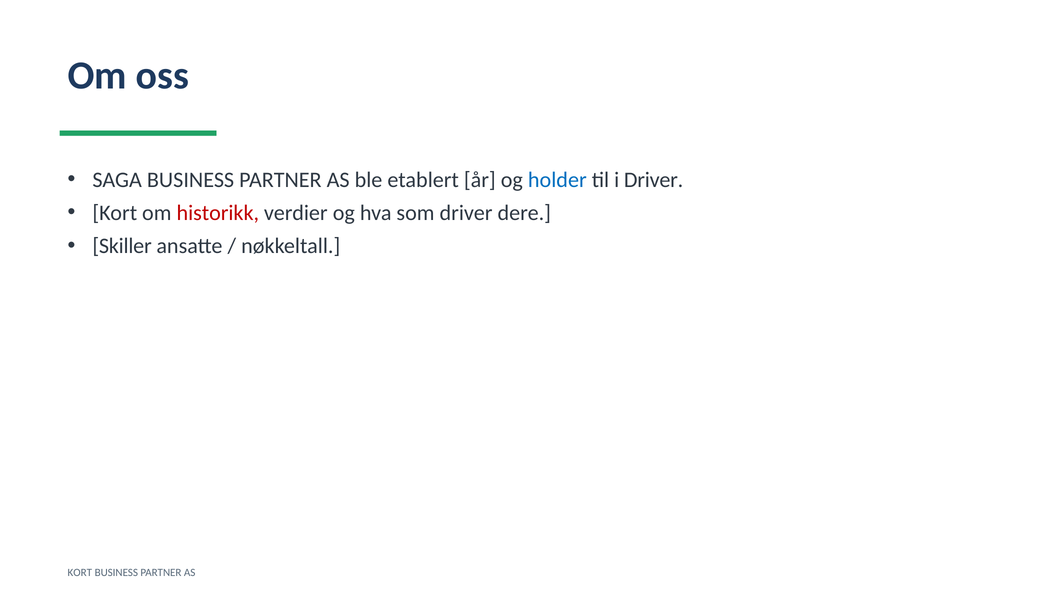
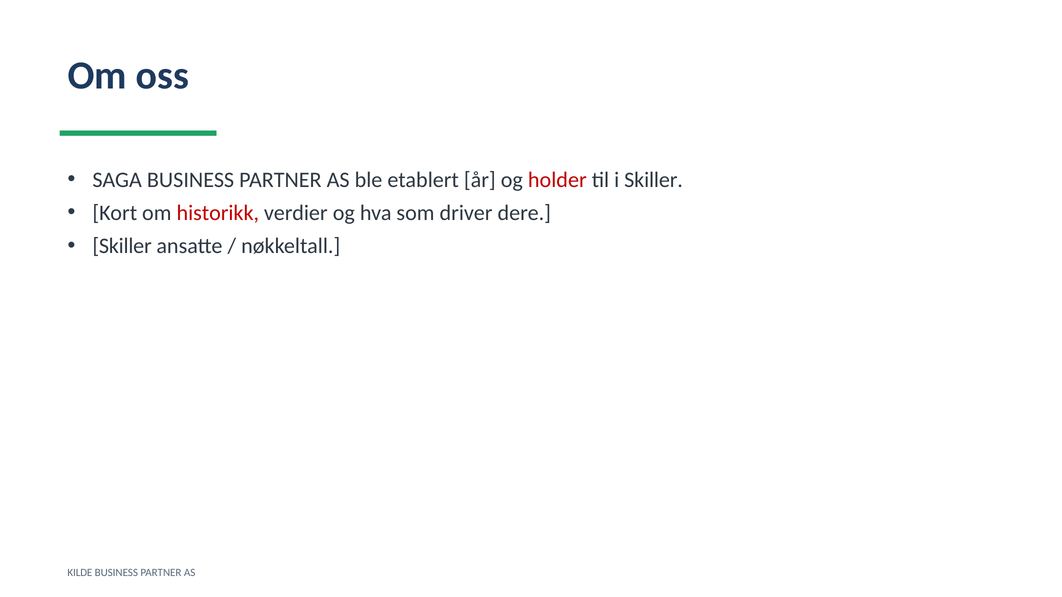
holder colour: blue -> red
i Driver: Driver -> Skiller
KORT at (80, 573): KORT -> KILDE
